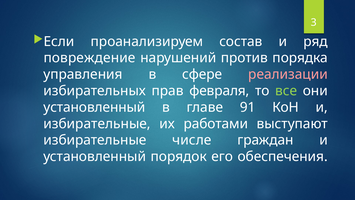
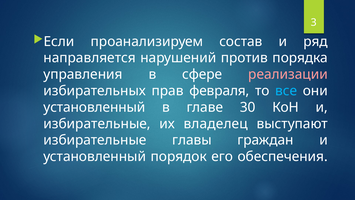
повреждение: повреждение -> направляется
все colour: light green -> light blue
91: 91 -> 30
работами: работами -> владелец
числе: числе -> главы
